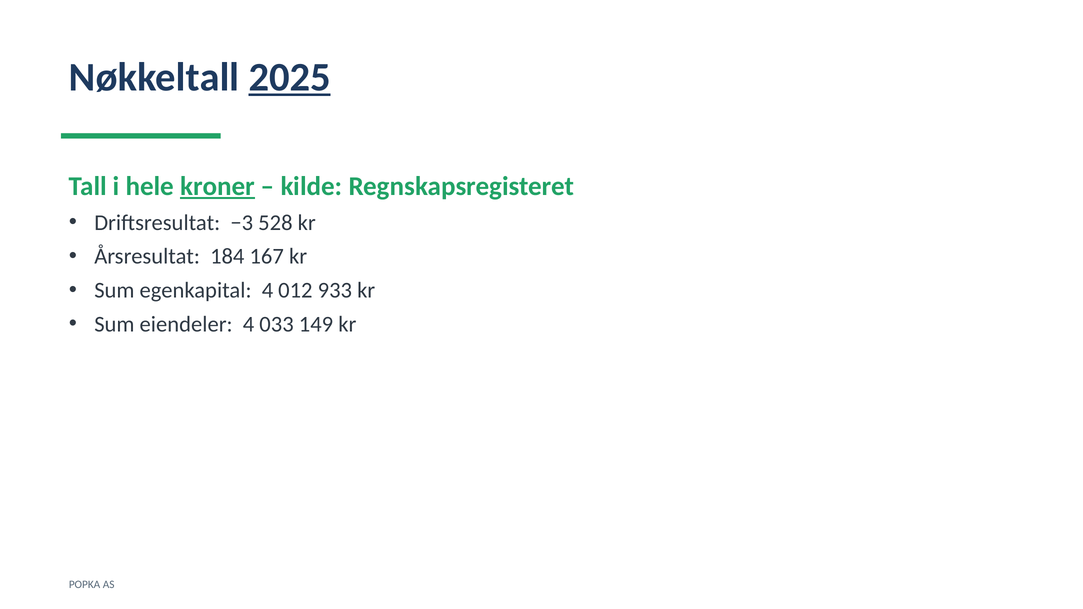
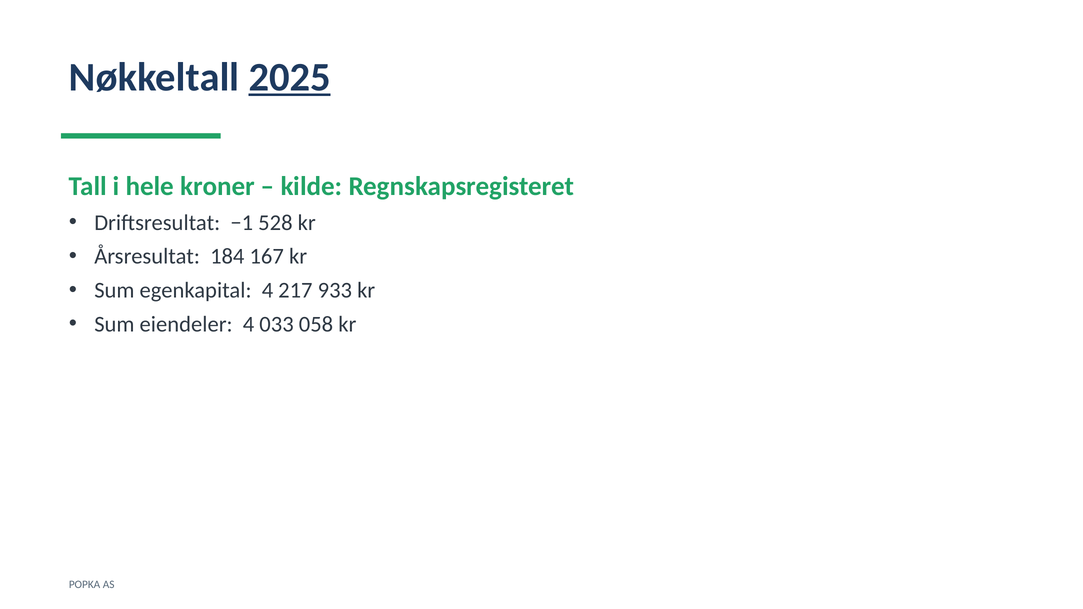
kroner underline: present -> none
−3: −3 -> −1
012: 012 -> 217
149: 149 -> 058
